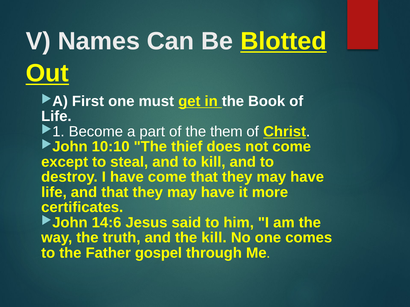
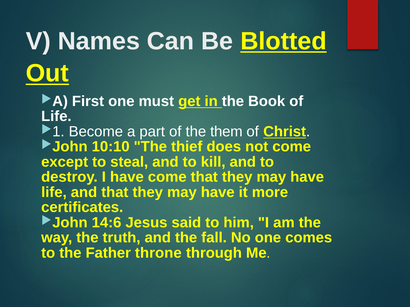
the kill: kill -> fall
gospel: gospel -> throne
